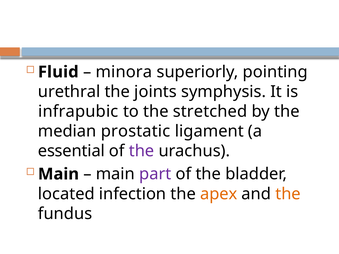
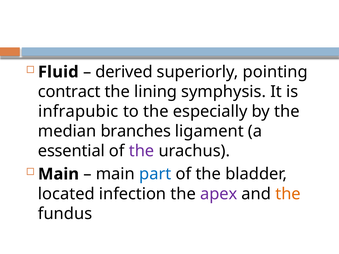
minora: minora -> derived
urethral: urethral -> contract
joints: joints -> lining
stretched: stretched -> especially
prostatic: prostatic -> branches
part colour: purple -> blue
apex colour: orange -> purple
